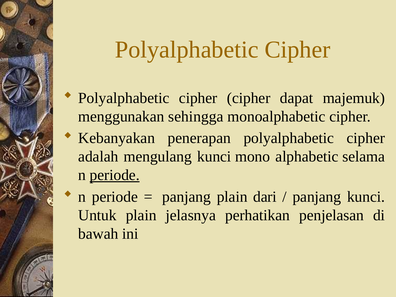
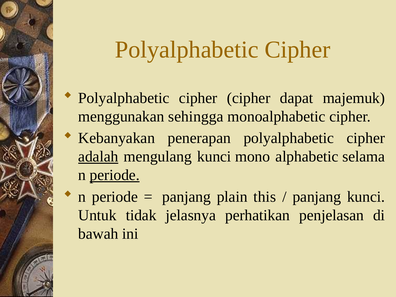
adalah underline: none -> present
dari: dari -> this
Untuk plain: plain -> tidak
